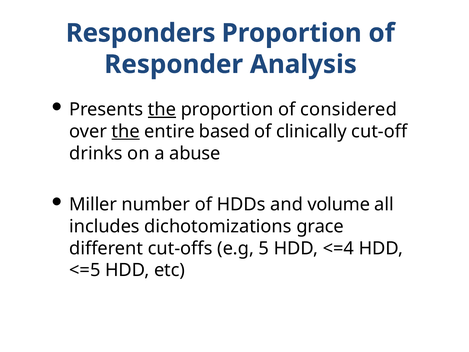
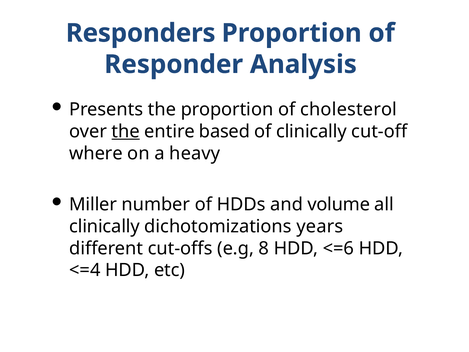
the at (162, 109) underline: present -> none
considered: considered -> cholesterol
drinks: drinks -> where
abuse: abuse -> heavy
includes at (104, 226): includes -> clinically
grace: grace -> years
5: 5 -> 8
<=4: <=4 -> <=6
<=5: <=5 -> <=4
